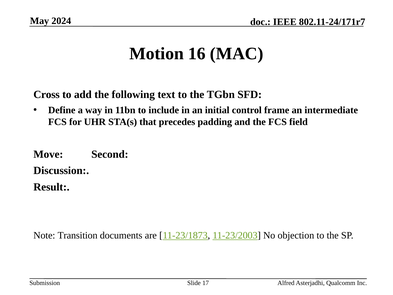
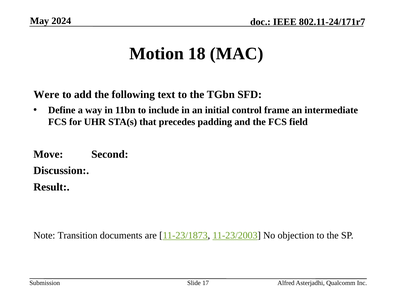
16: 16 -> 18
Cross: Cross -> Were
